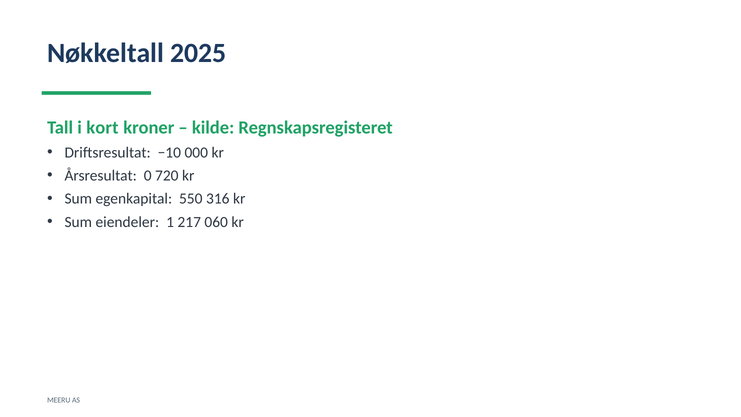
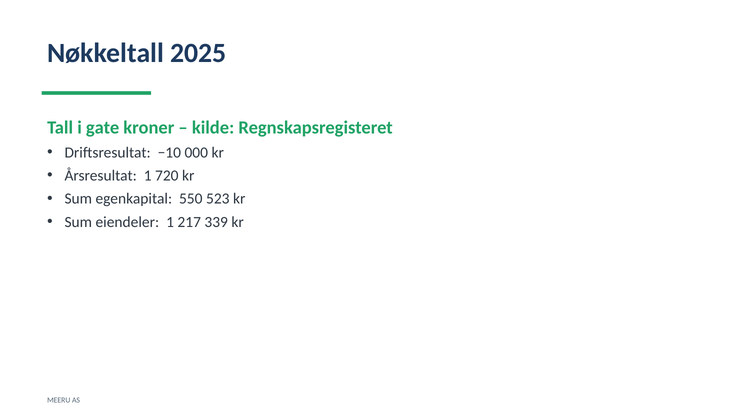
kort: kort -> gate
Årsresultat 0: 0 -> 1
316: 316 -> 523
060: 060 -> 339
